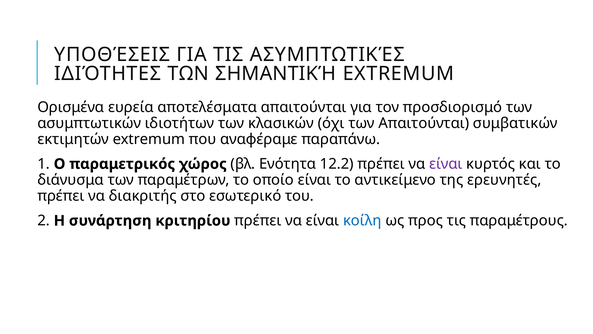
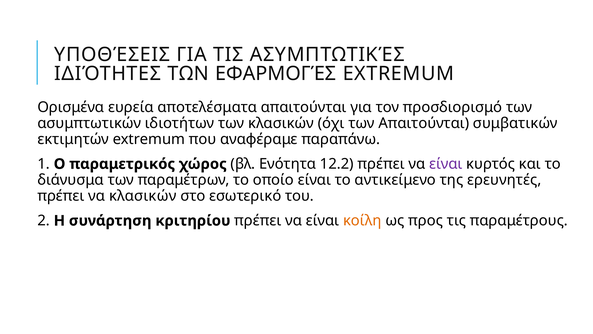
ΣΗΜΑΝΤΙΚΉ: ΣΗΜΑΝΤΙΚΉ -> ΕΦΑΡΜΟΓΈΣ
να διακριτής: διακριτής -> κλασικών
κοίλη colour: blue -> orange
